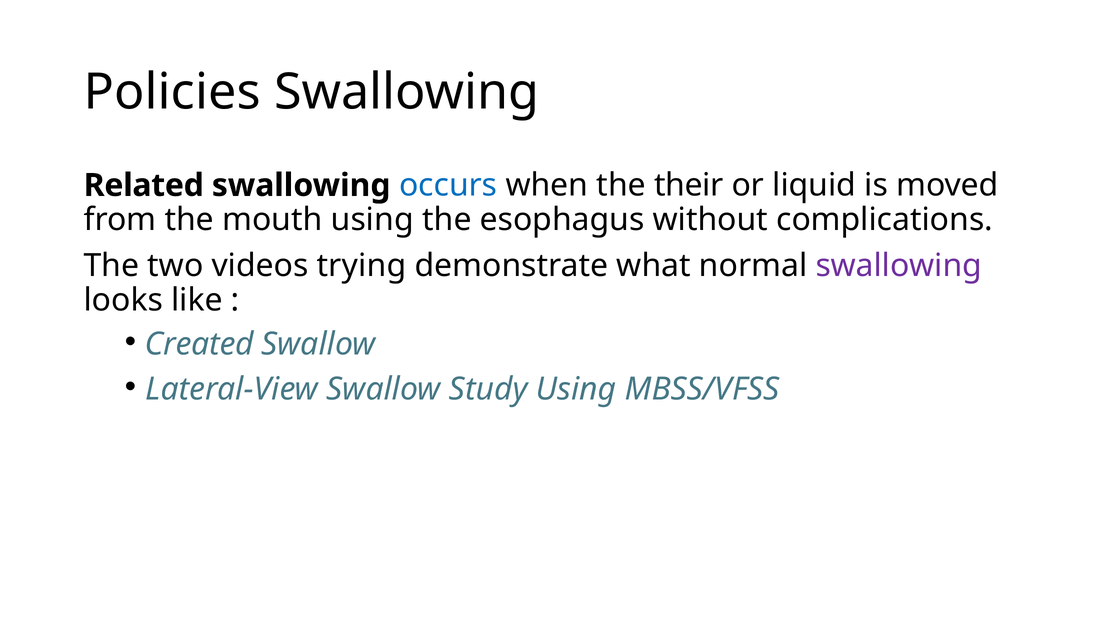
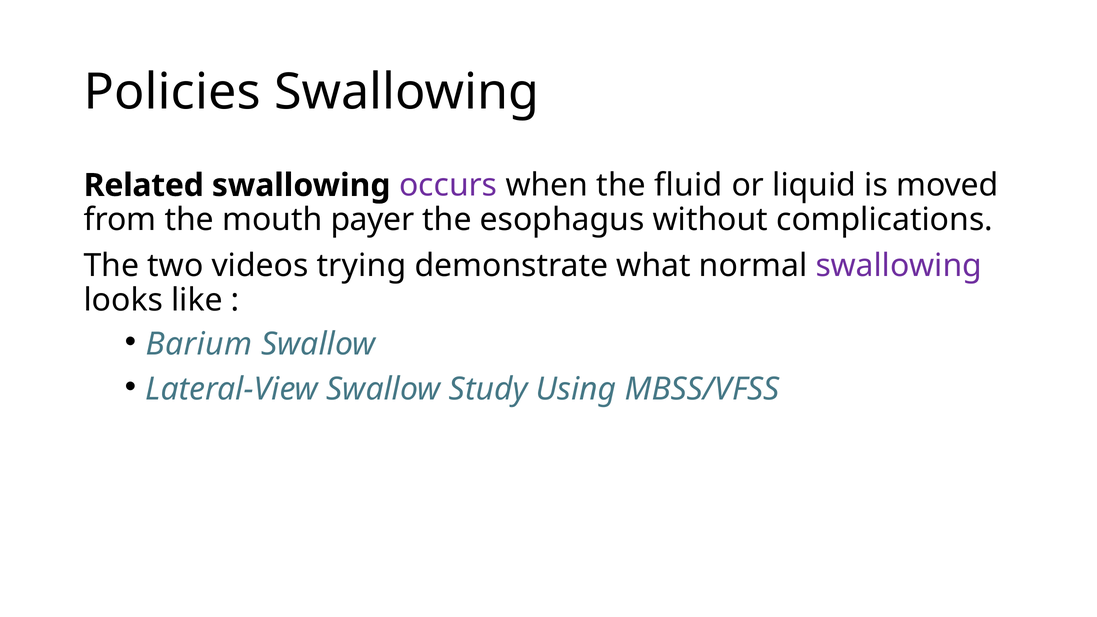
occurs colour: blue -> purple
their: their -> fluid
mouth using: using -> payer
Created: Created -> Barium
